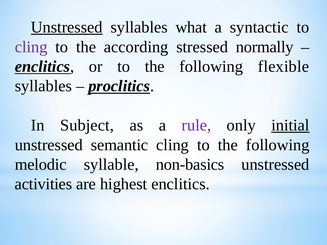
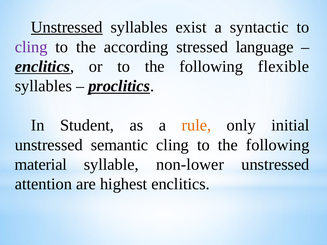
what: what -> exist
normally: normally -> language
Subject: Subject -> Student
rule colour: purple -> orange
initial underline: present -> none
melodic: melodic -> material
non-basics: non-basics -> non-lower
activities: activities -> attention
